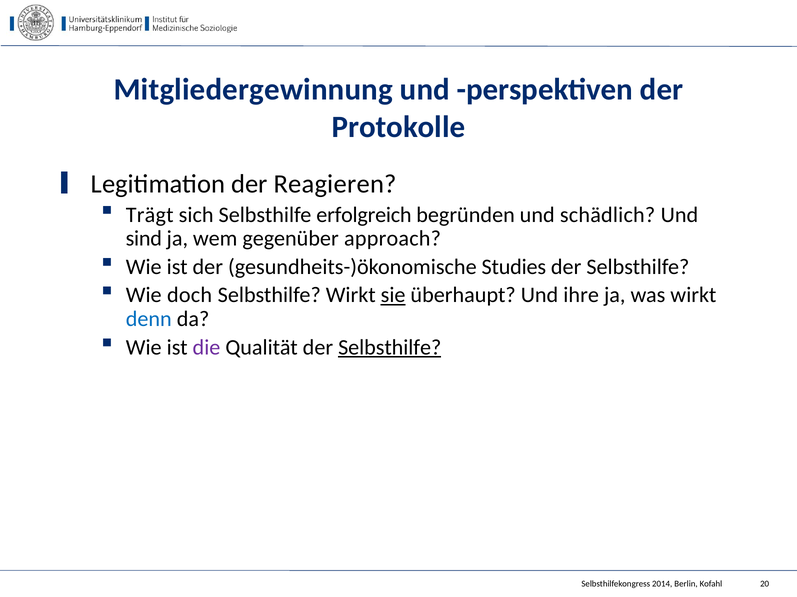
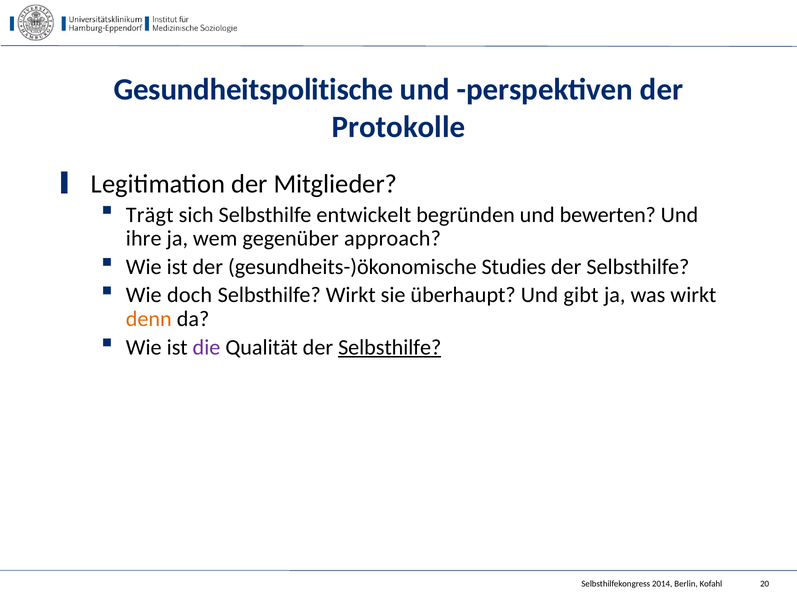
Mitgliedergewinnung: Mitgliedergewinnung -> Gesundheitspolitische
Reagieren: Reagieren -> Mitglieder
erfolgreich: erfolgreich -> entwickelt
schädlich: schädlich -> bewerten
sind: sind -> ihre
sie underline: present -> none
ihre: ihre -> gibt
denn colour: blue -> orange
